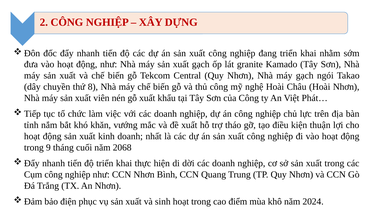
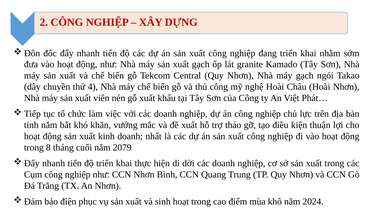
8: 8 -> 4
9: 9 -> 8
2068: 2068 -> 2079
